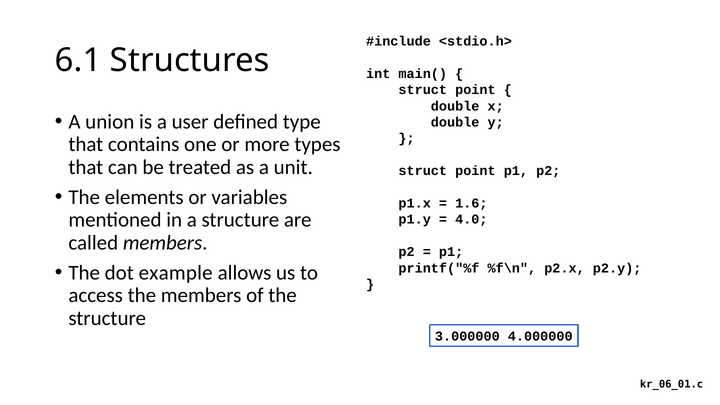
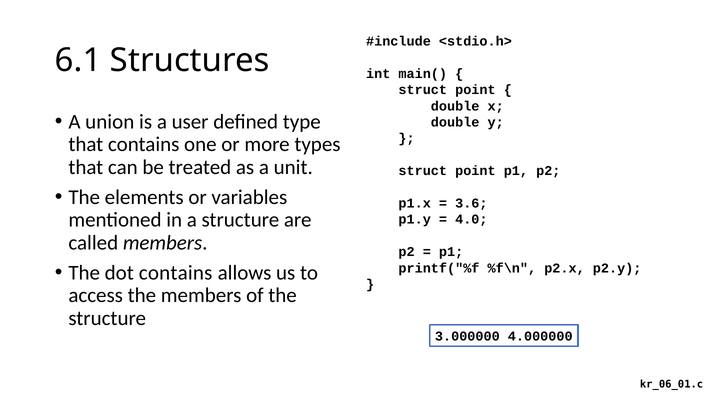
1.6: 1.6 -> 3.6
dot example: example -> contains
